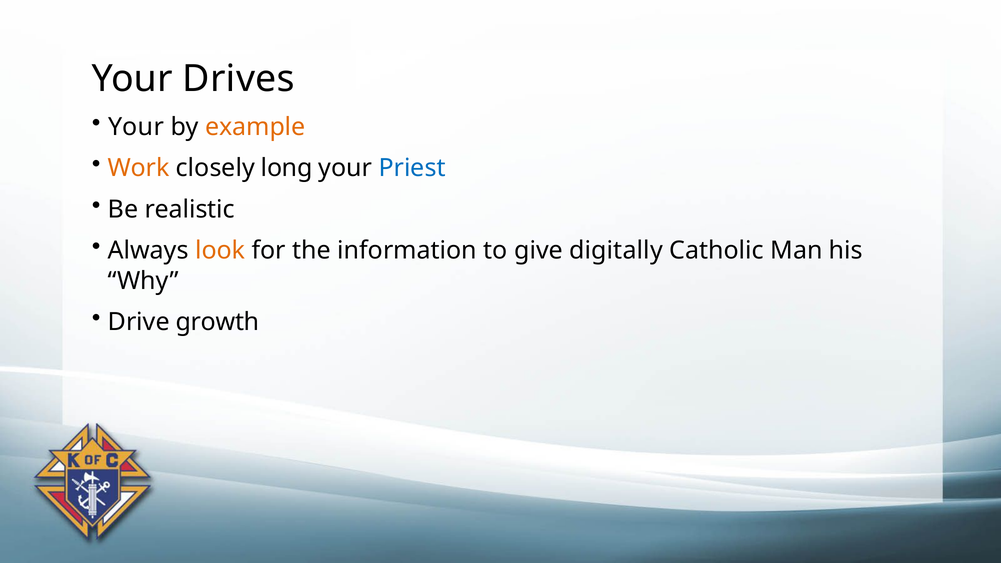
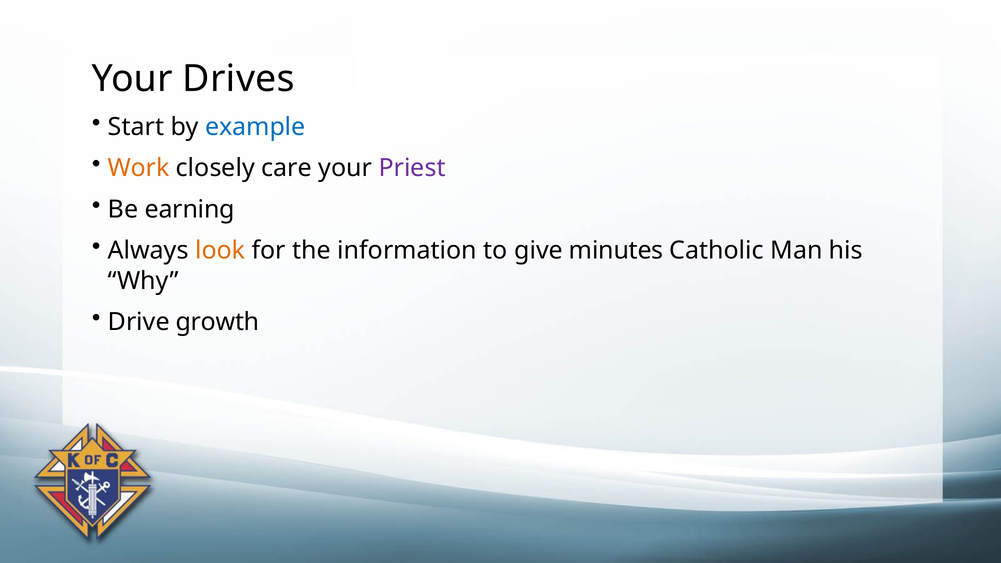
Your at (136, 127): Your -> Start
example colour: orange -> blue
long: long -> care
Priest colour: blue -> purple
realistic: realistic -> earning
digitally: digitally -> minutes
